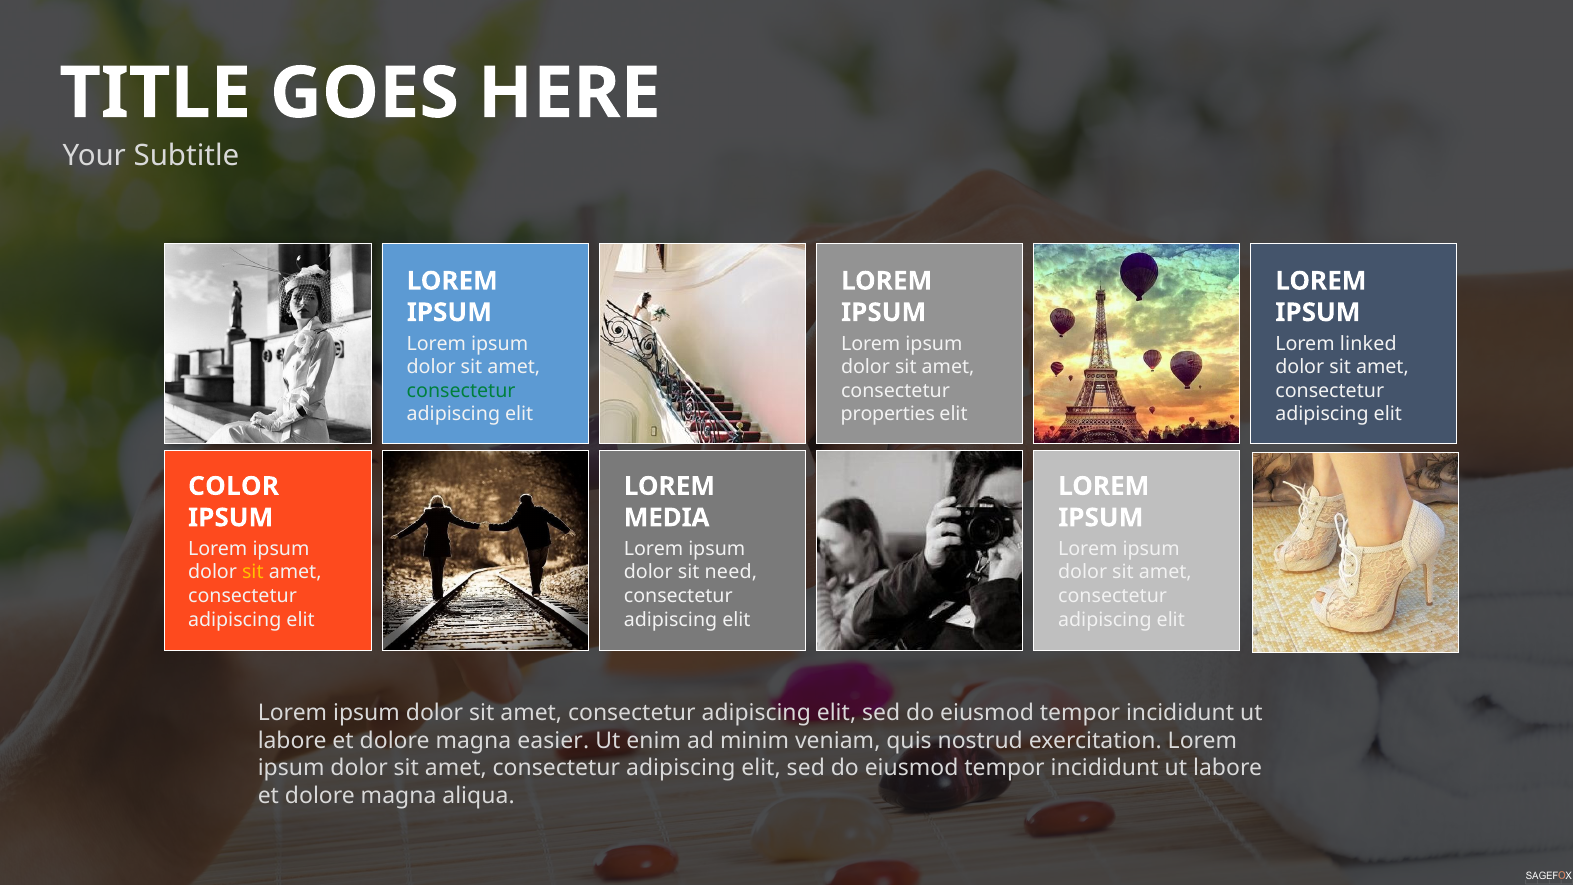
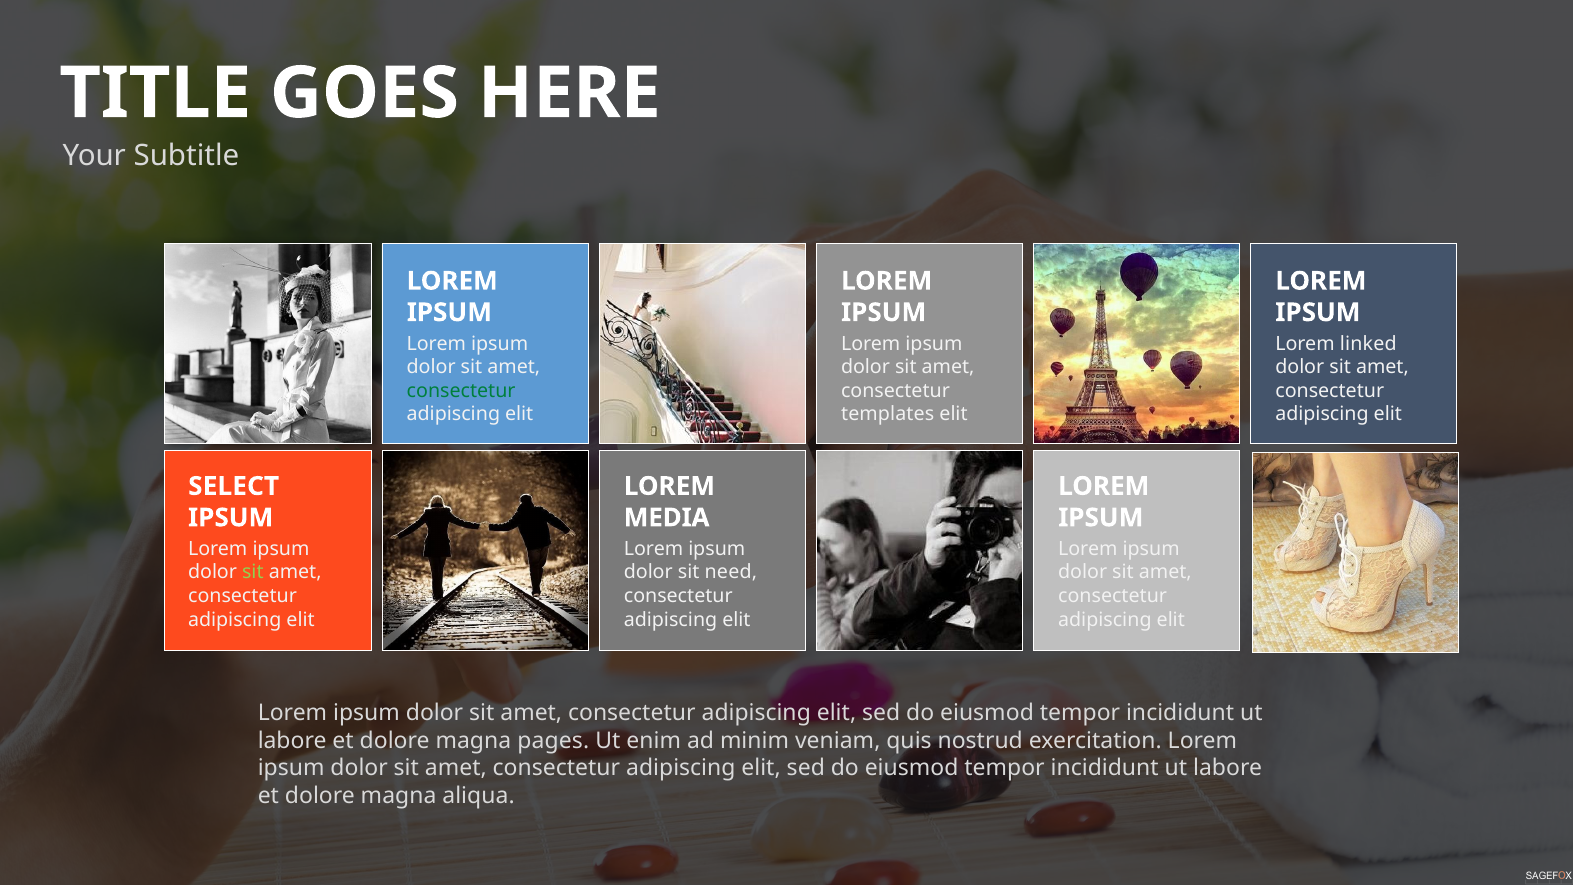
properties: properties -> templates
COLOR: COLOR -> SELECT
sit at (253, 572) colour: yellow -> light green
easier: easier -> pages
